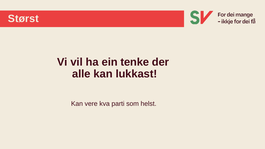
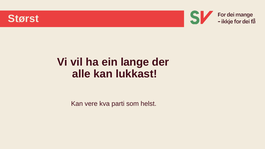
tenke: tenke -> lange
